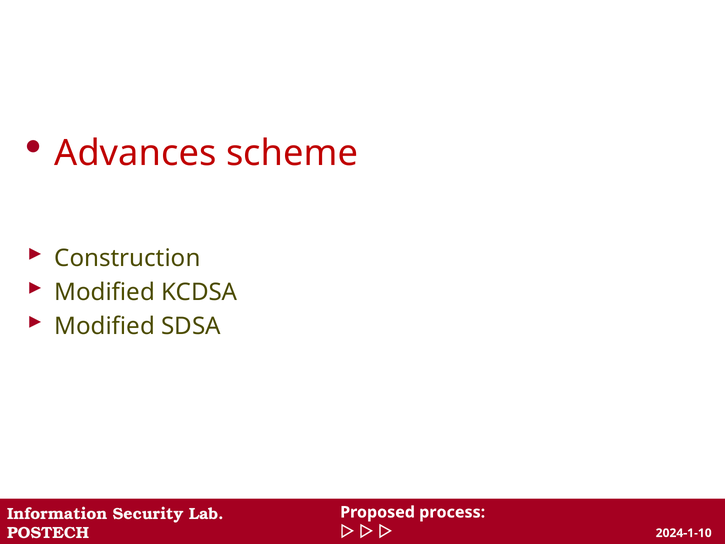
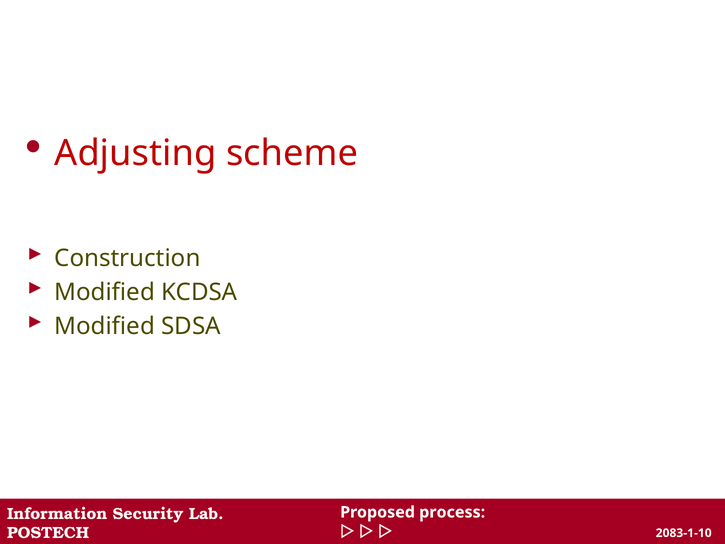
Advances: Advances -> Adjusting
2024-1-10: 2024-1-10 -> 2083-1-10
